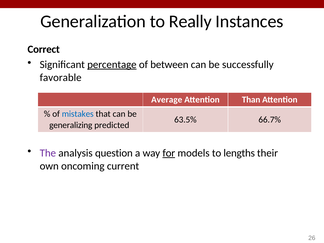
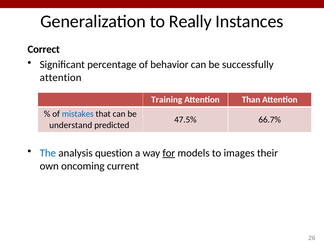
percentage underline: present -> none
between: between -> behavior
favorable at (61, 77): favorable -> attention
Average: Average -> Training
63.5%: 63.5% -> 47.5%
generalizing: generalizing -> understand
The colour: purple -> blue
lengths: lengths -> images
